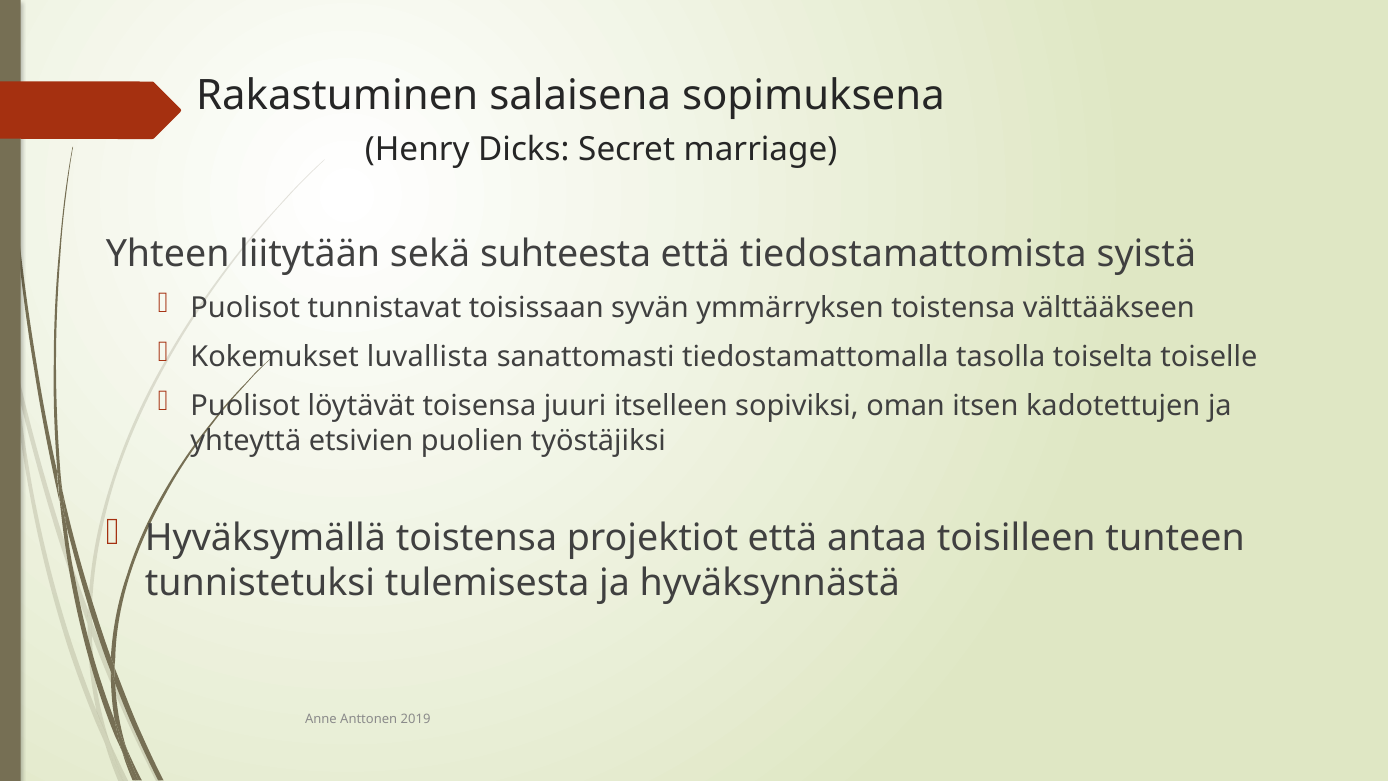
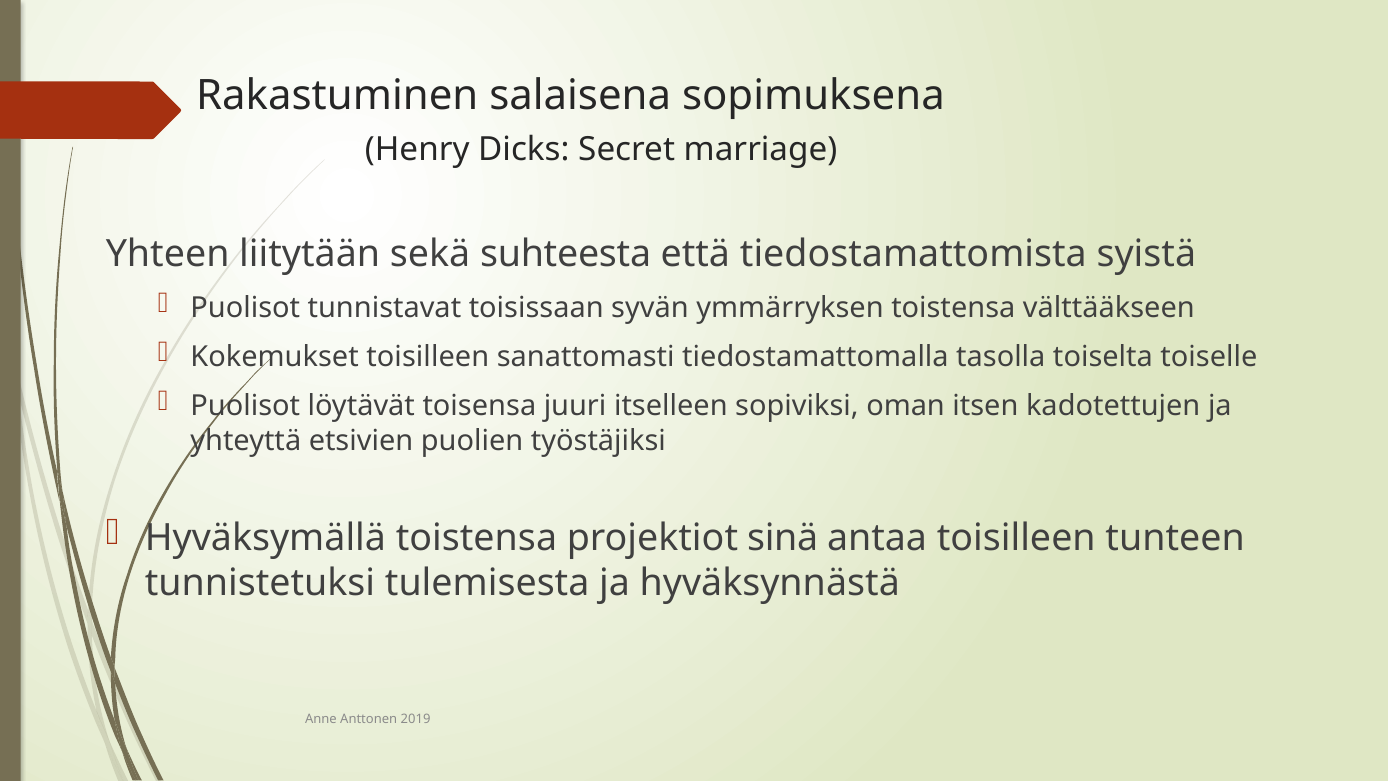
Kokemukset luvallista: luvallista -> toisilleen
projektiot että: että -> sinä
